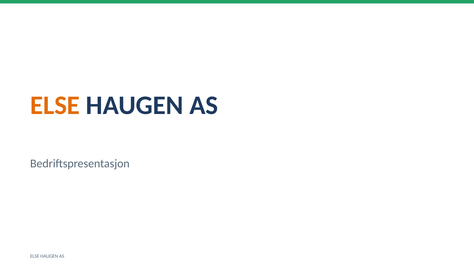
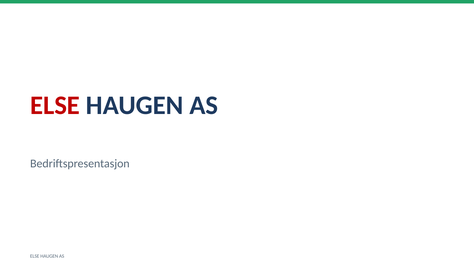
ELSE at (55, 105) colour: orange -> red
